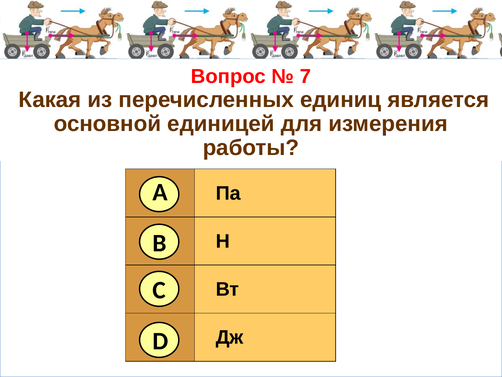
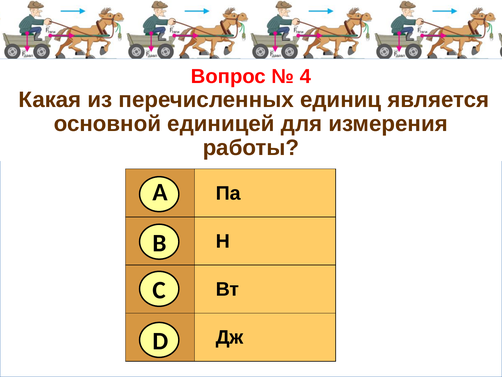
7: 7 -> 4
